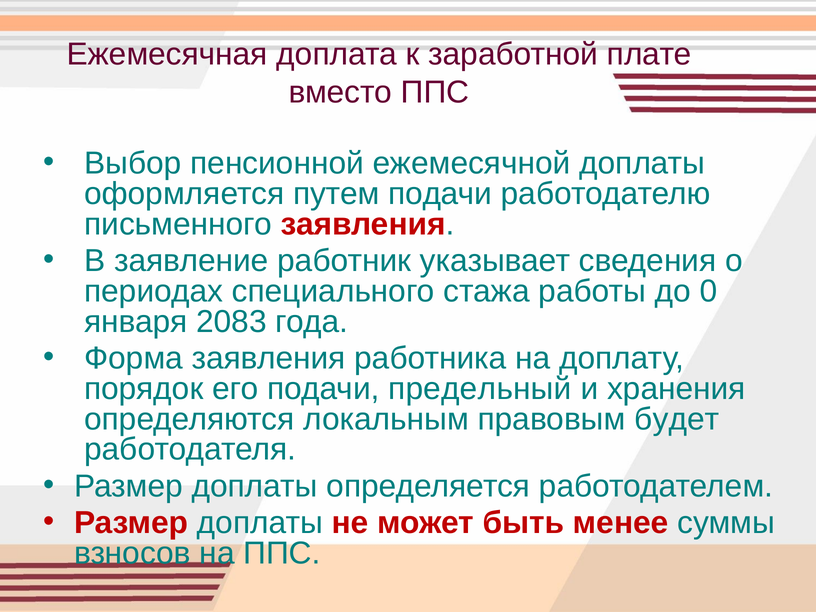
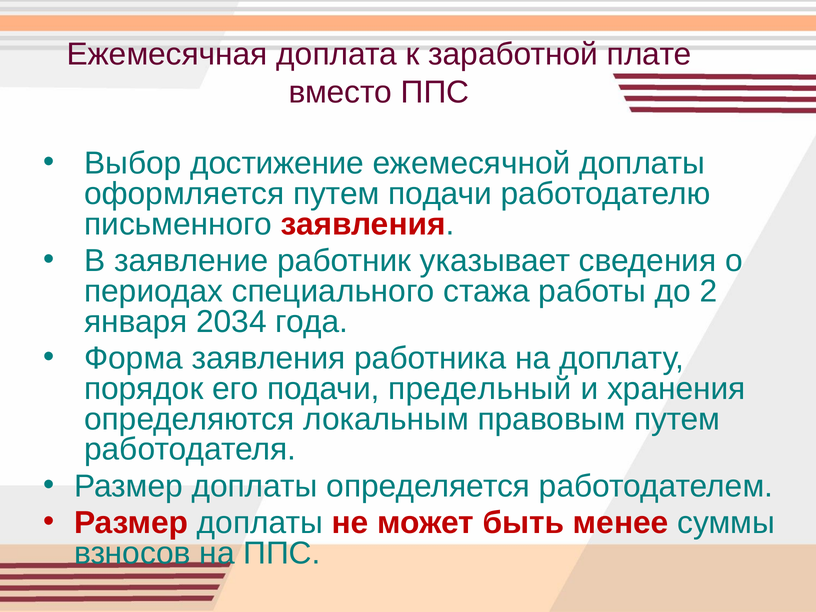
пенсионной: пенсионной -> достижение
0: 0 -> 2
2083: 2083 -> 2034
правовым будет: будет -> путем
